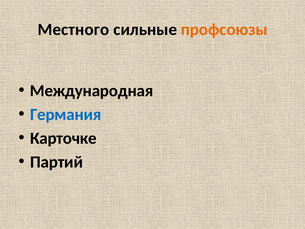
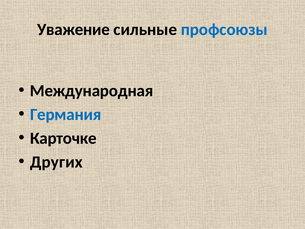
Местного: Местного -> Уважение
профсоюзы colour: orange -> blue
Партий: Партий -> Других
